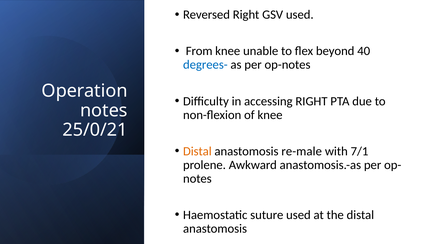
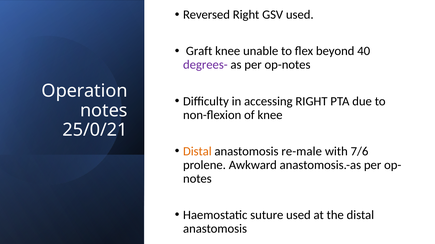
From: From -> Graft
degrees- colour: blue -> purple
7/1: 7/1 -> 7/6
